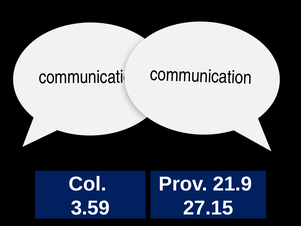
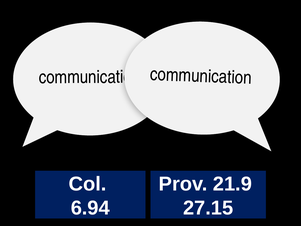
3.59: 3.59 -> 6.94
